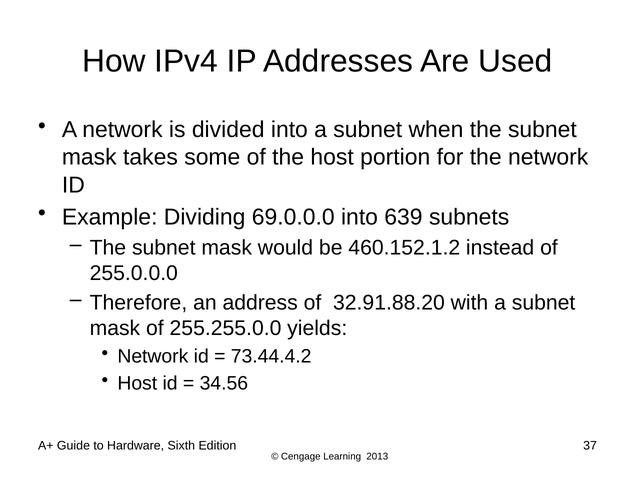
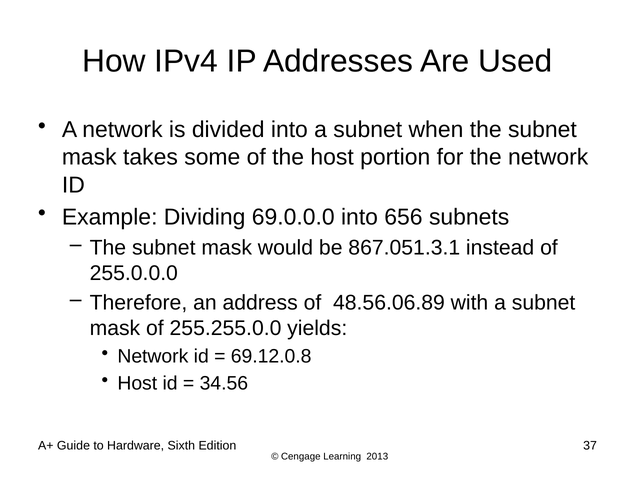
639: 639 -> 656
460.152.1.2: 460.152.1.2 -> 867.051.3.1
32.91.88.20: 32.91.88.20 -> 48.56.06.89
73.44.4.2: 73.44.4.2 -> 69.12.0.8
